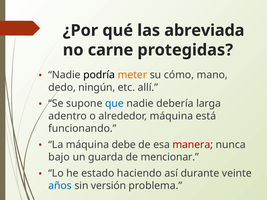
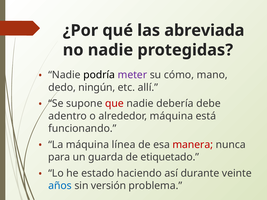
no carne: carne -> nadie
meter colour: orange -> purple
que colour: blue -> red
larga: larga -> debe
debe: debe -> línea
bajo: bajo -> para
mencionar: mencionar -> etiquetado
